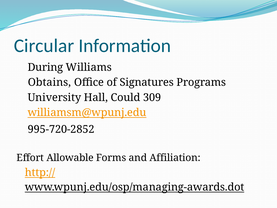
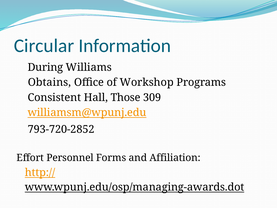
Signatures: Signatures -> Workshop
University: University -> Consistent
Could: Could -> Those
995-720-2852: 995-720-2852 -> 793-720-2852
Allowable: Allowable -> Personnel
